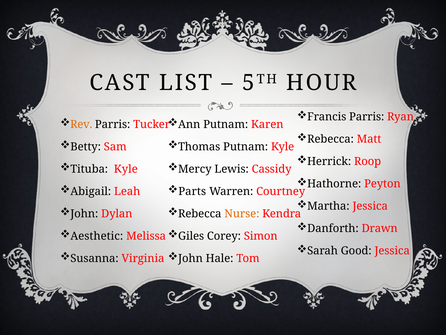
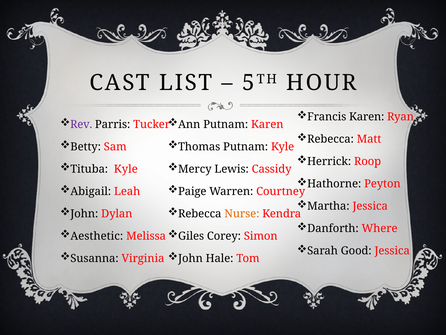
Francis Parris: Parris -> Karen
Rev colour: orange -> purple
Parts: Parts -> Paige
Drawn: Drawn -> Where
